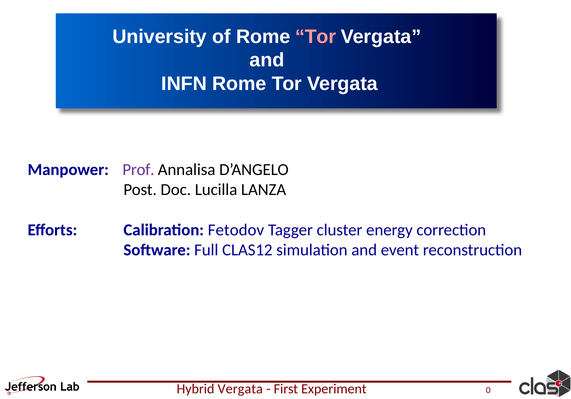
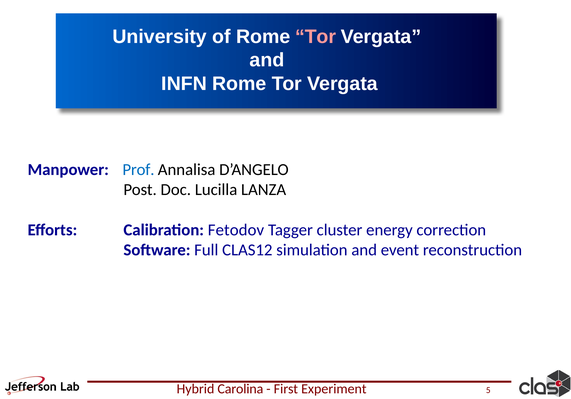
Prof colour: purple -> blue
Hybrid Vergata: Vergata -> Carolina
0: 0 -> 5
